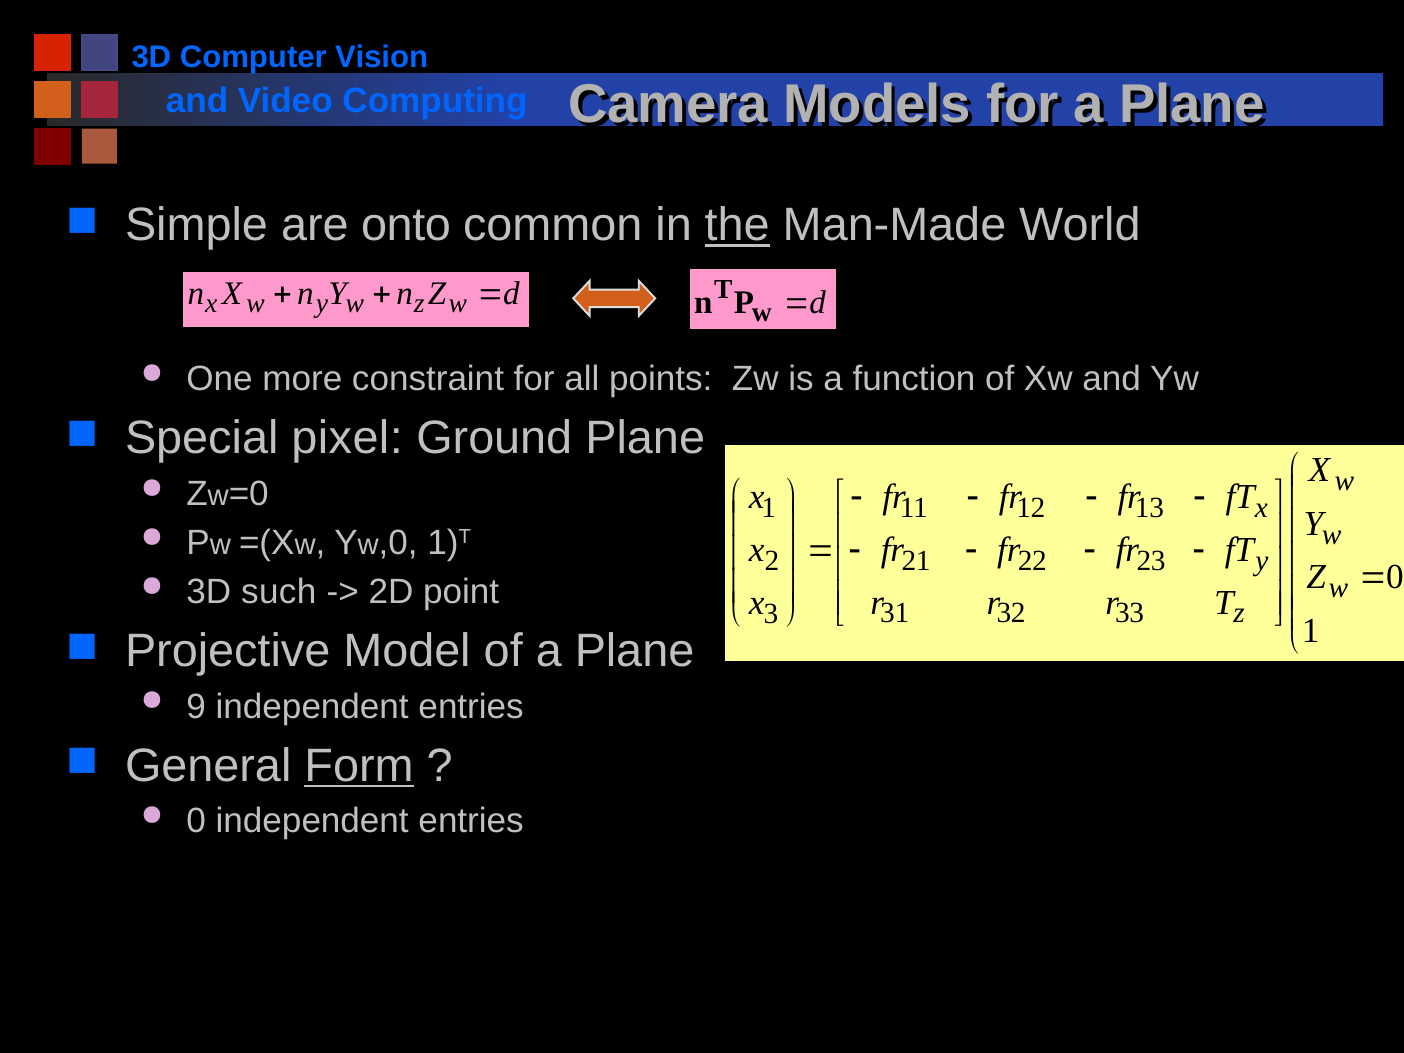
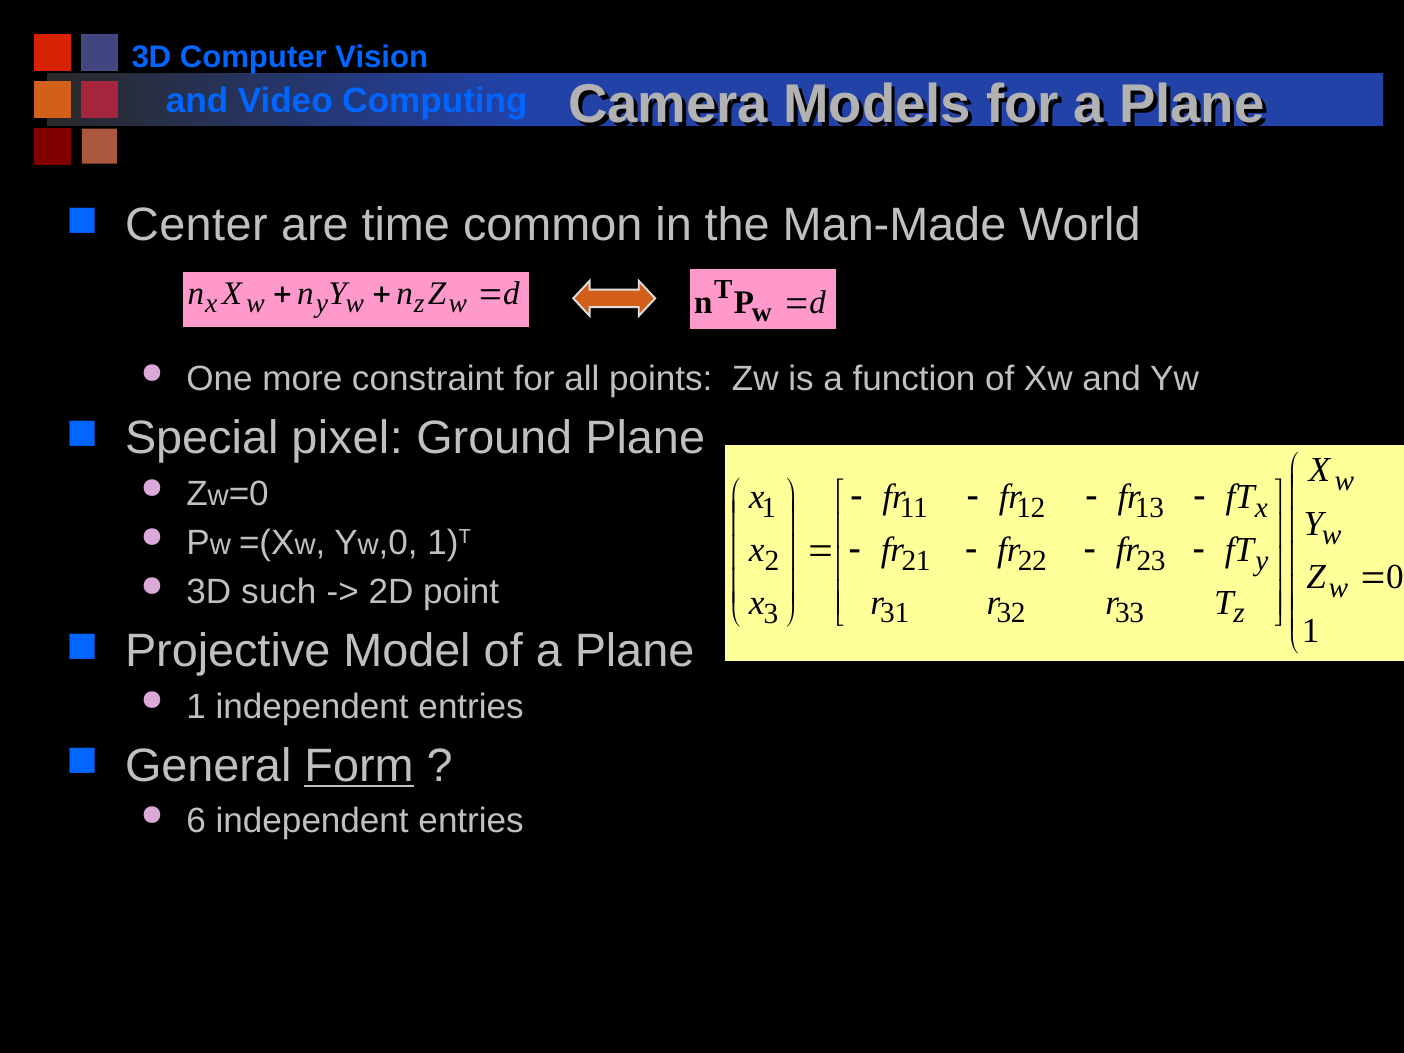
Simple: Simple -> Center
onto: onto -> time
the underline: present -> none
9 at (196, 707): 9 -> 1
0 at (196, 821): 0 -> 6
